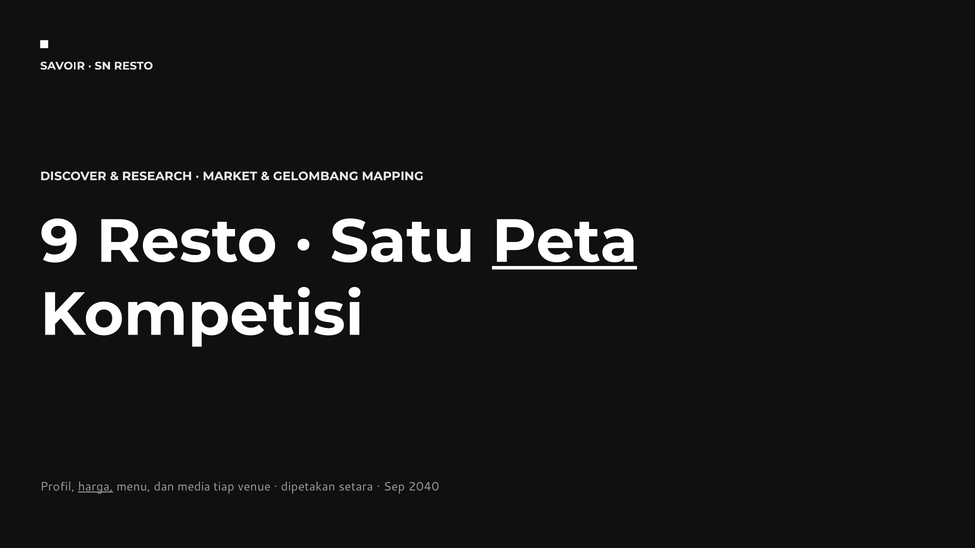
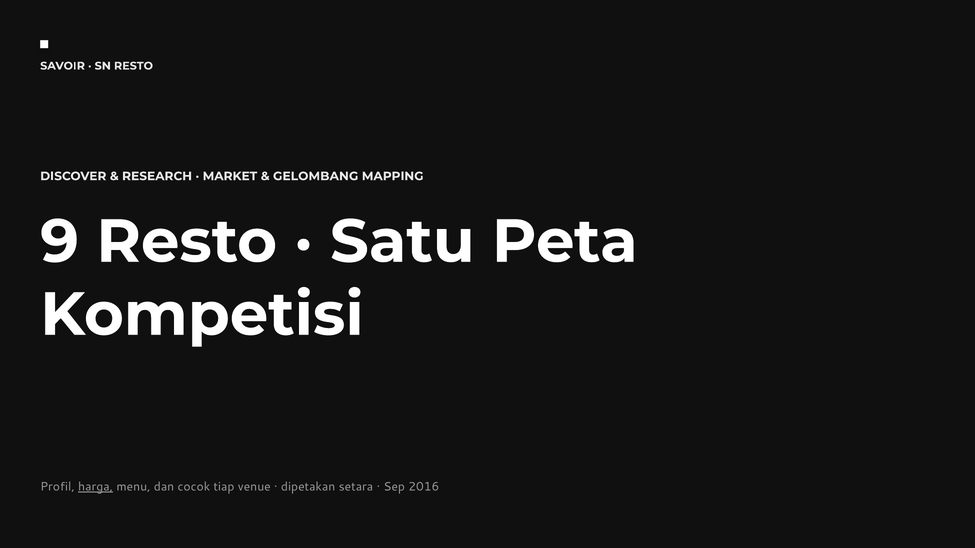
Peta underline: present -> none
media: media -> cocok
2040: 2040 -> 2016
